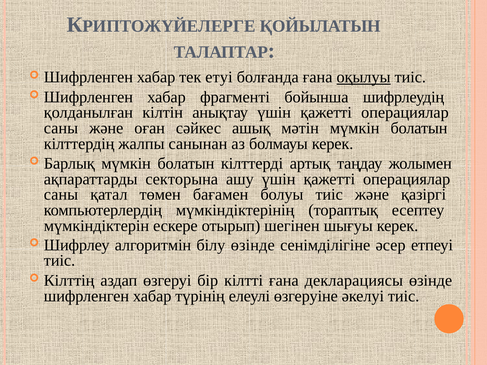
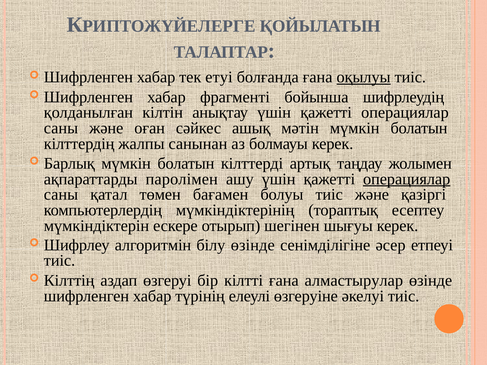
секторына: секторына -> паролімен
операциялар at (407, 179) underline: none -> present
декларациясы: декларациясы -> алмастырулар
